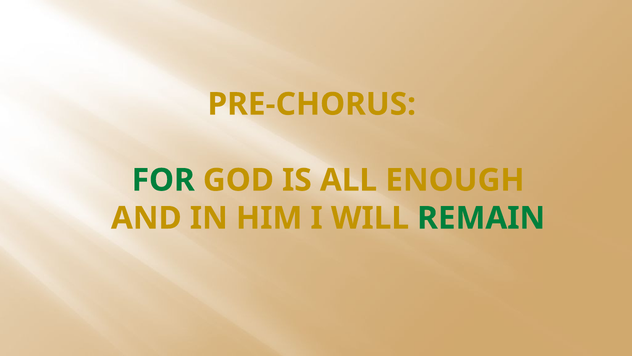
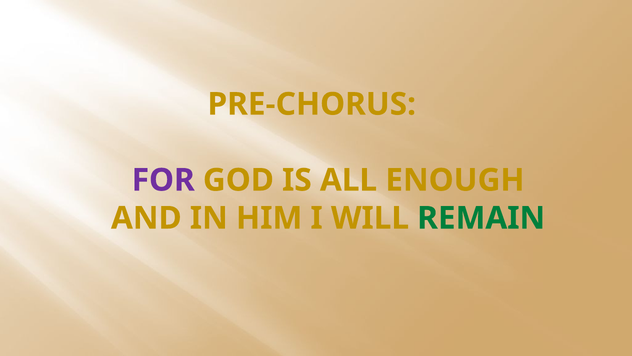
FOR colour: green -> purple
